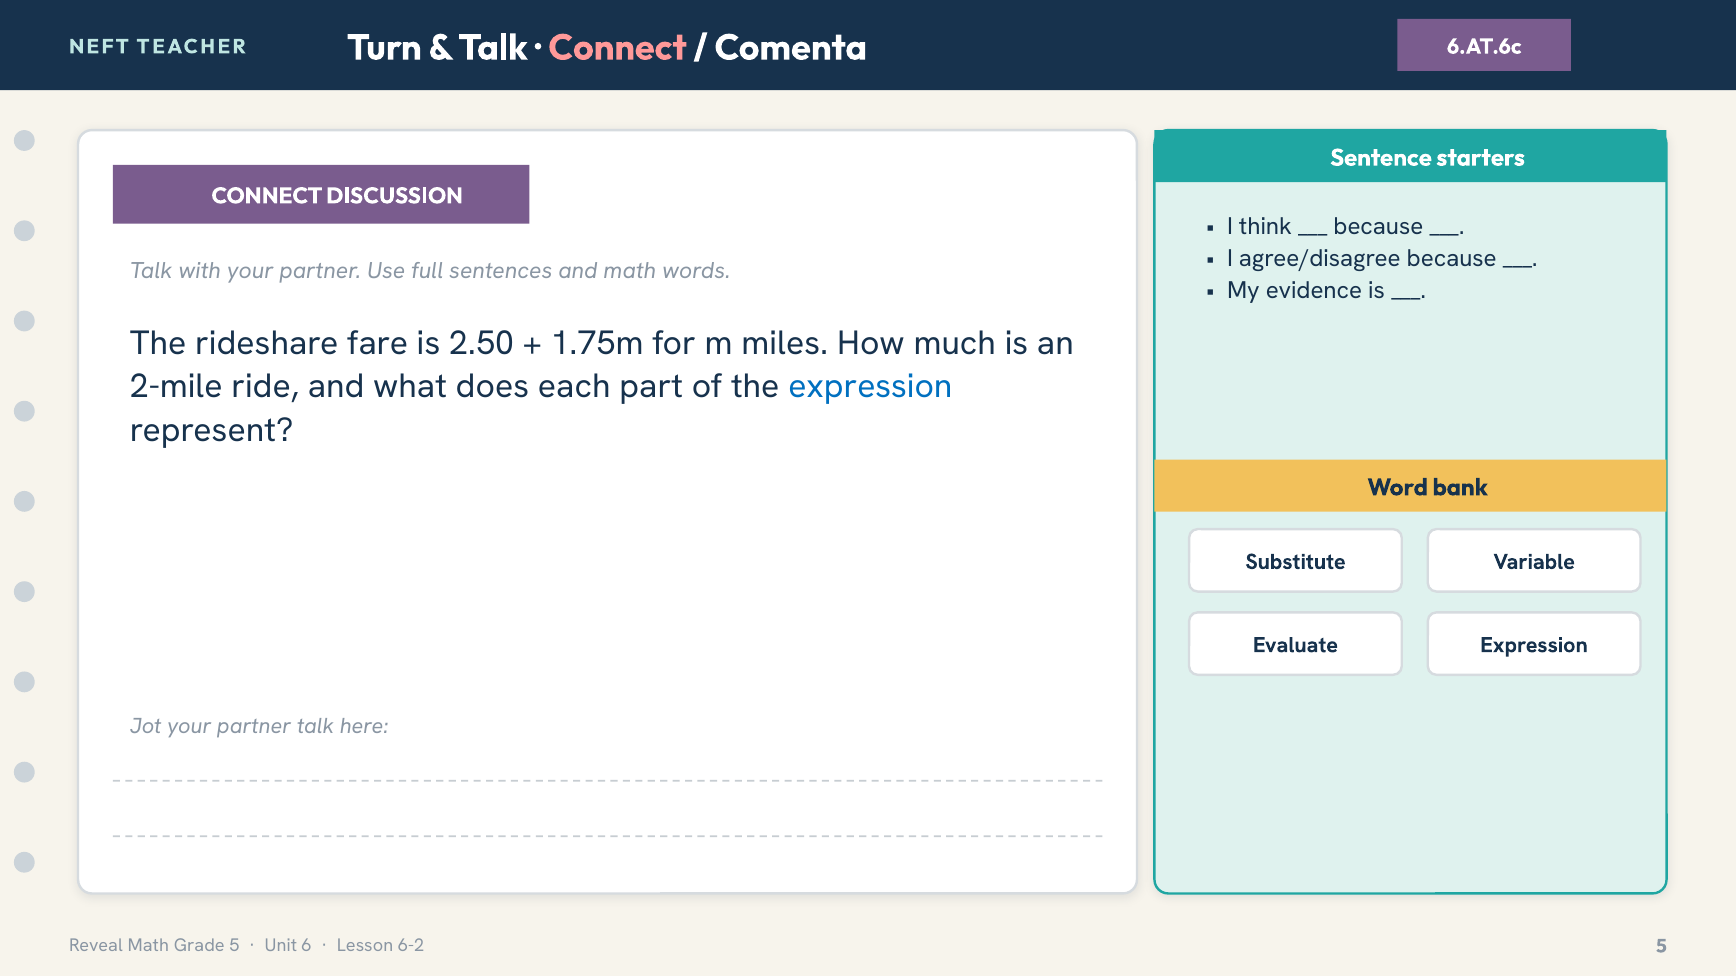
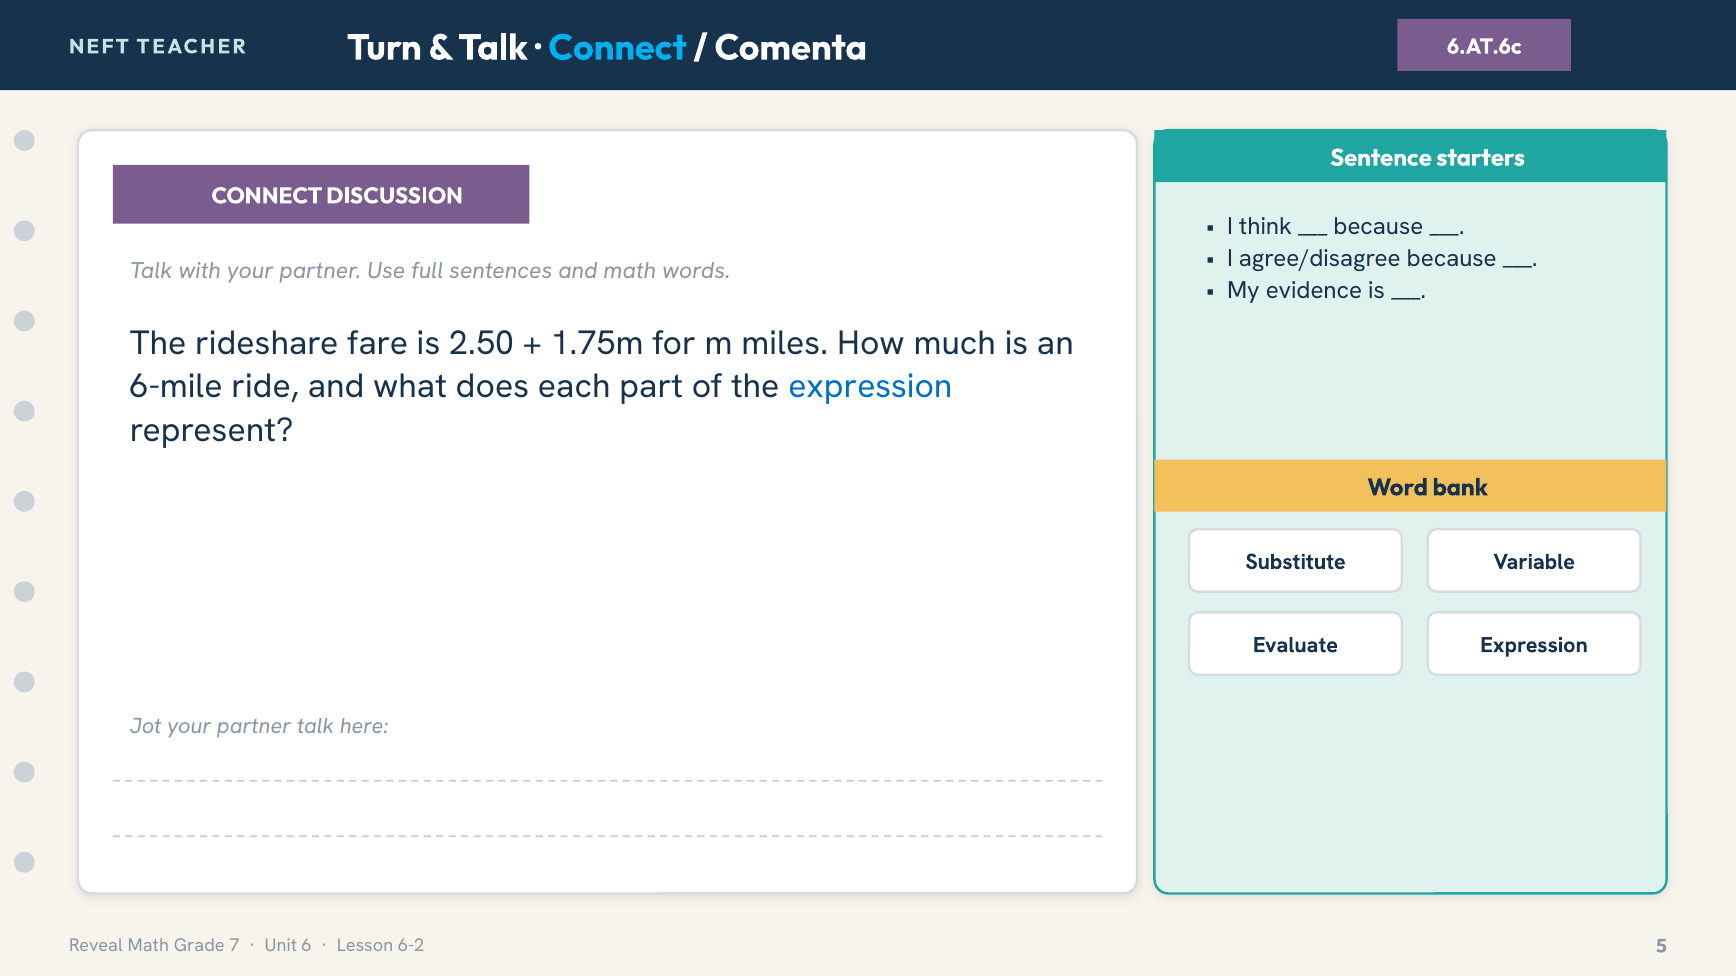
Connect colour: pink -> light blue
2-mile: 2-mile -> 6-mile
Grade 5: 5 -> 7
